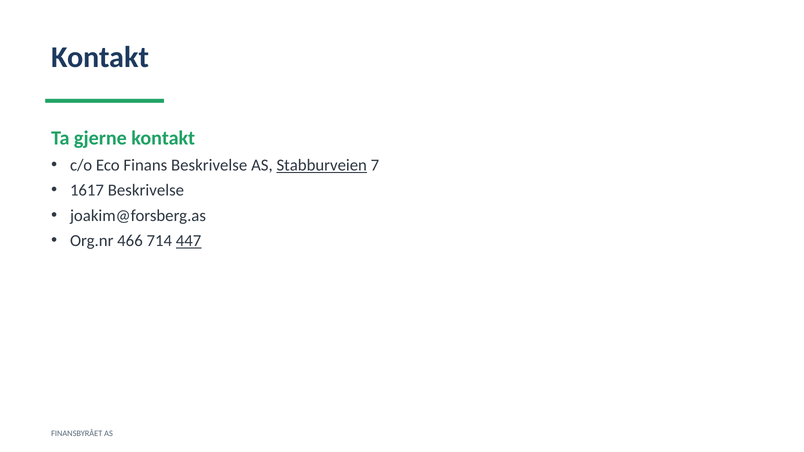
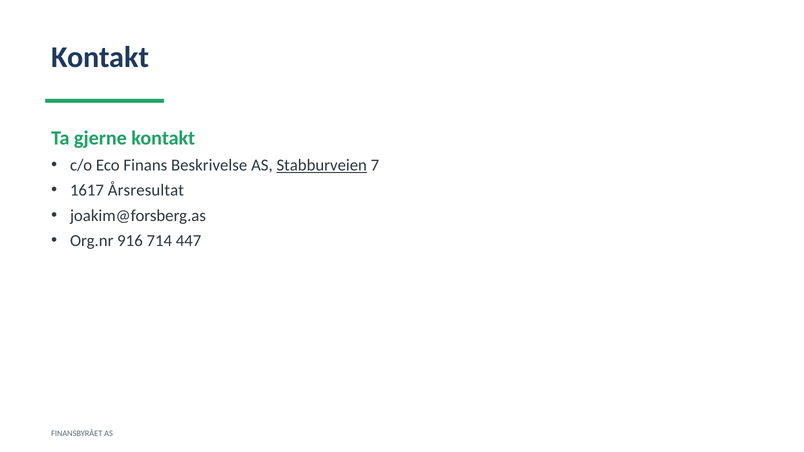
1617 Beskrivelse: Beskrivelse -> Årsresultat
466: 466 -> 916
447 underline: present -> none
